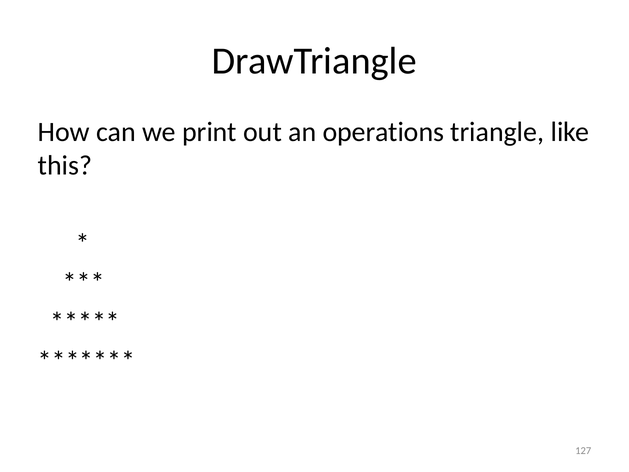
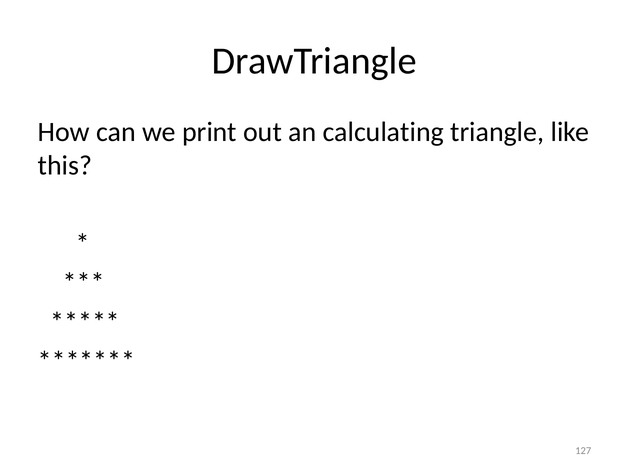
operations: operations -> calculating
